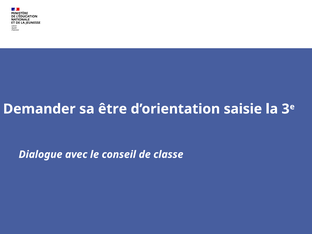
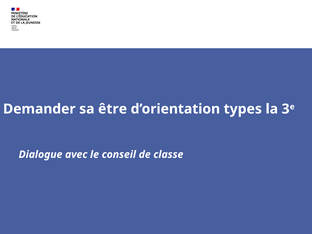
saisie: saisie -> types
